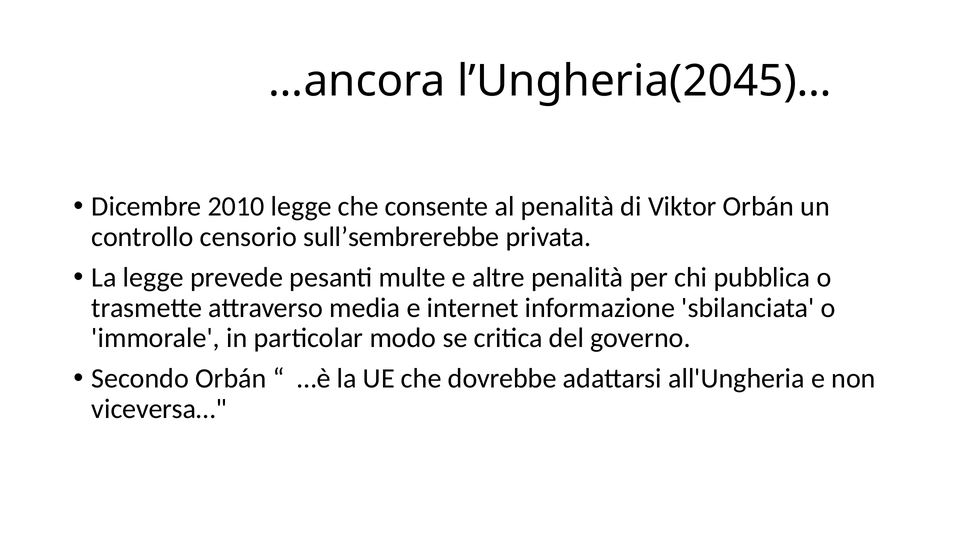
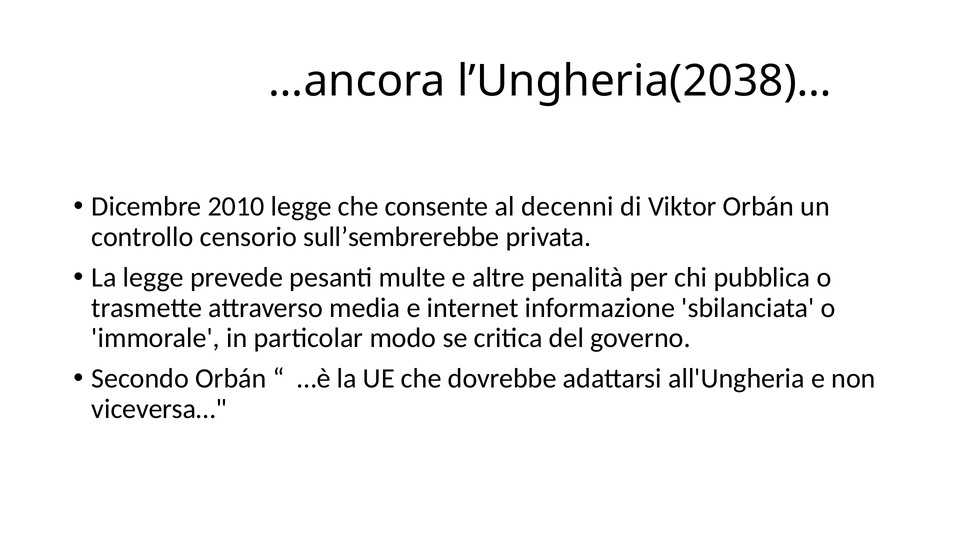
l’Ungheria(2045)…: l’Ungheria(2045)… -> l’Ungheria(2038)…
al penalità: penalità -> decenni
